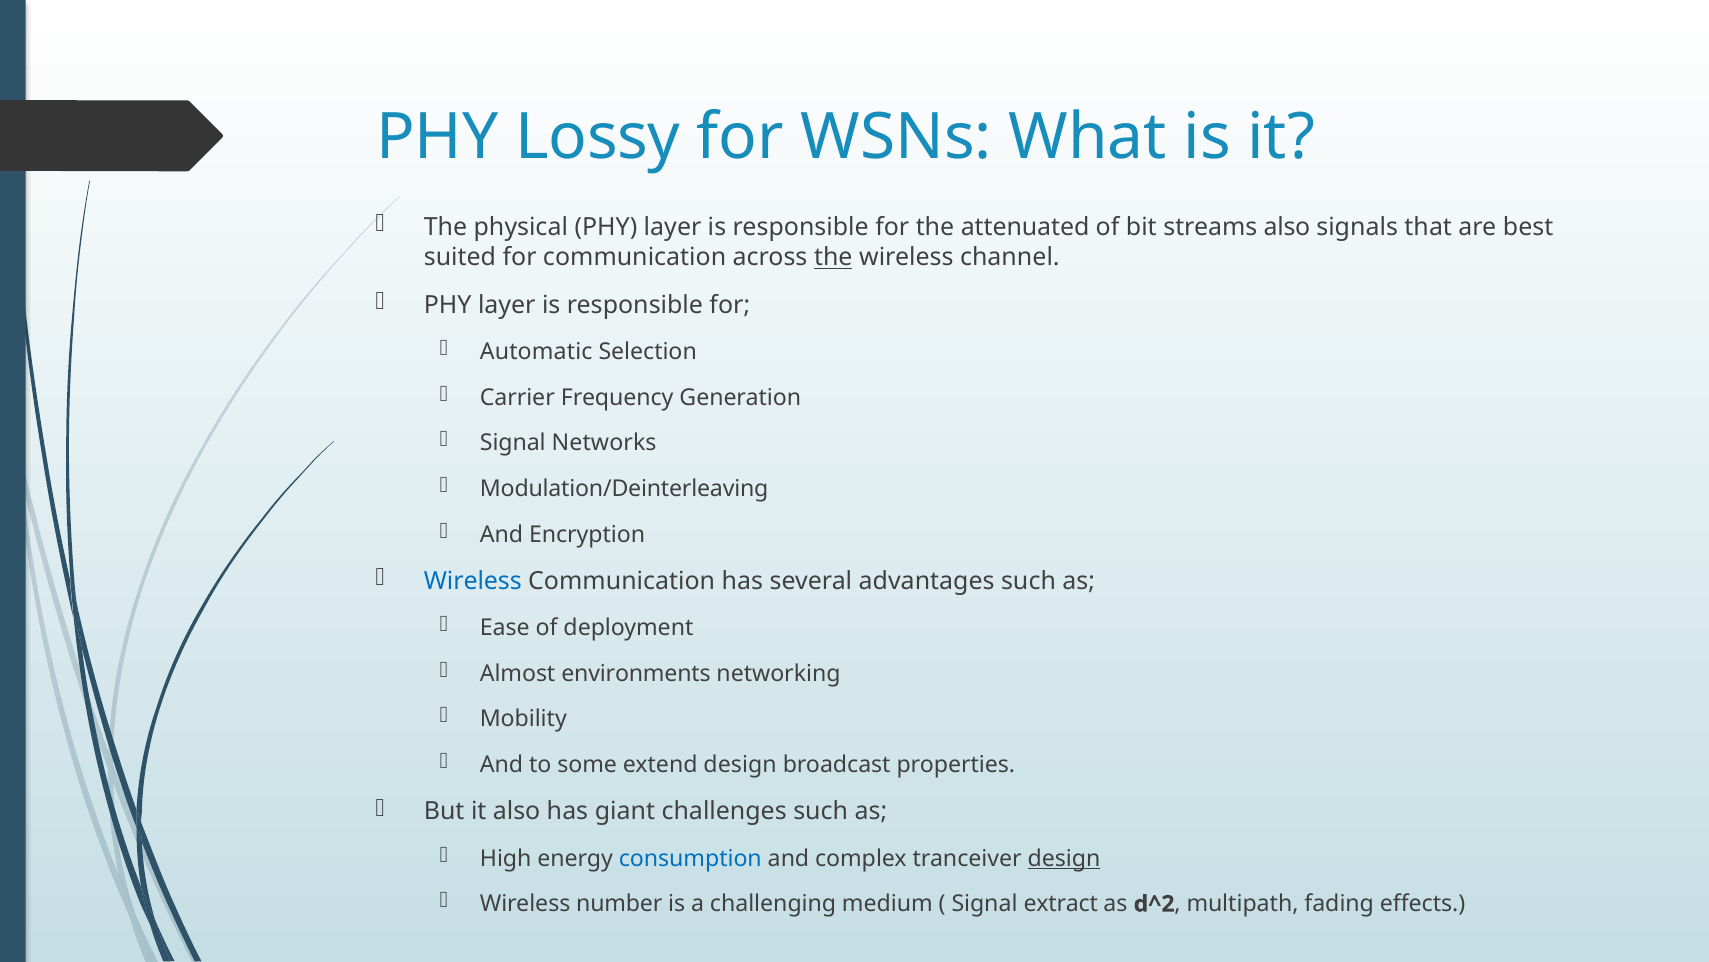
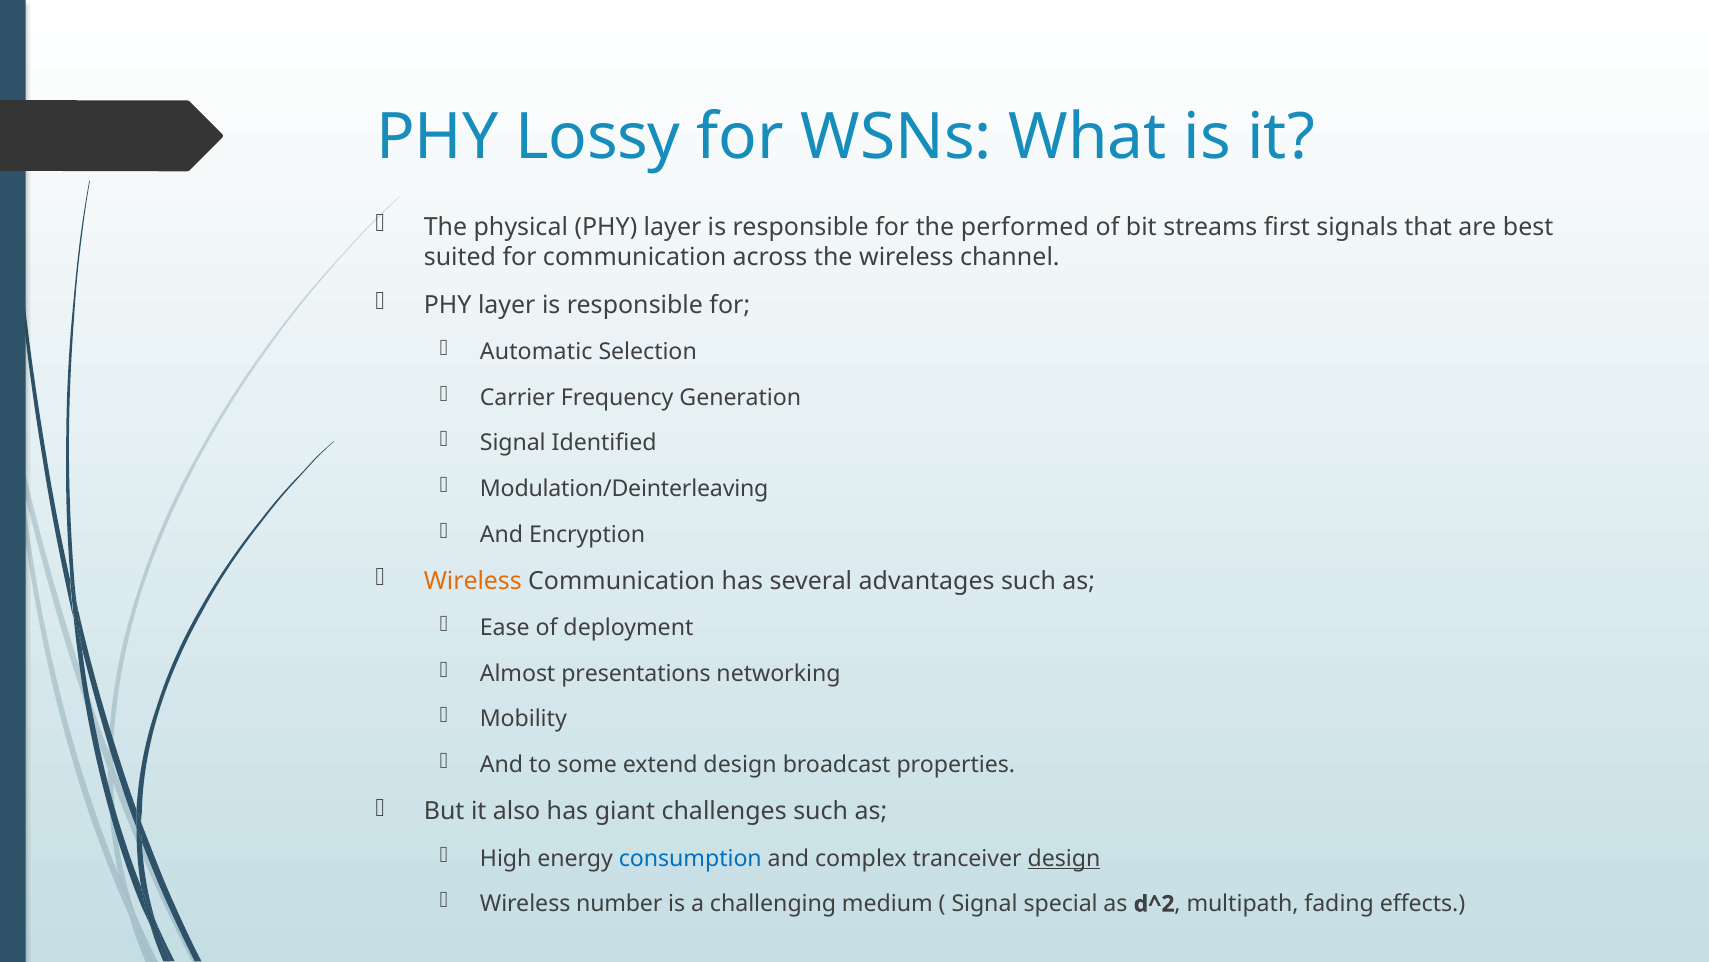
attenuated: attenuated -> performed
streams also: also -> first
the at (833, 257) underline: present -> none
Networks: Networks -> Identified
Wireless at (473, 581) colour: blue -> orange
environments: environments -> presentations
extract: extract -> special
